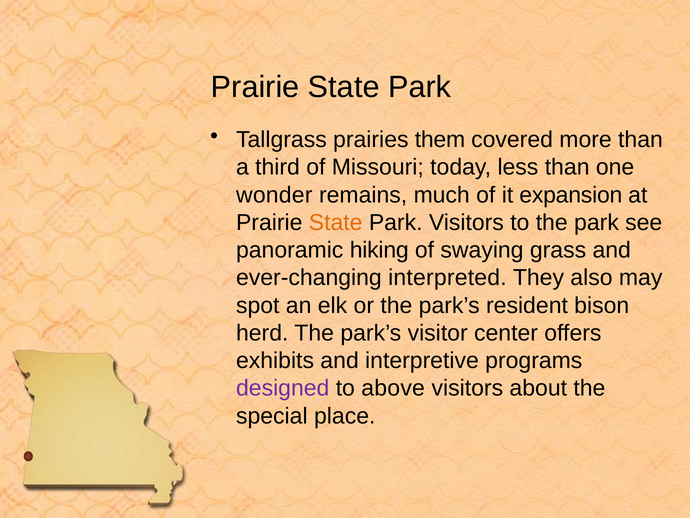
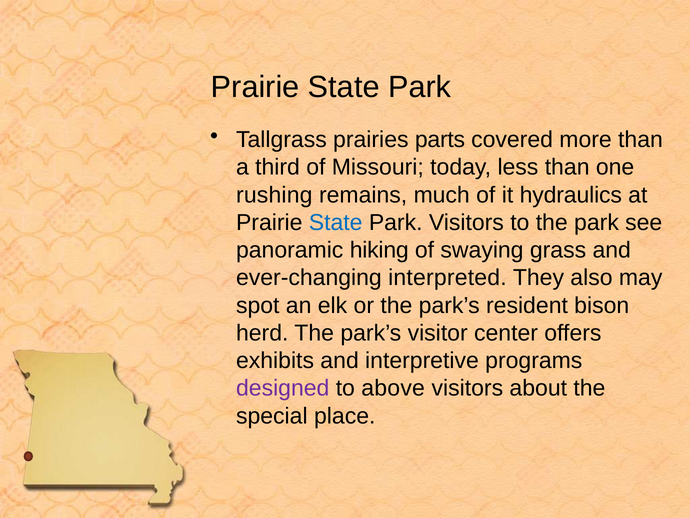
them: them -> parts
wonder: wonder -> rushing
expansion: expansion -> hydraulics
State at (336, 222) colour: orange -> blue
